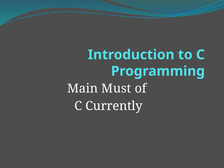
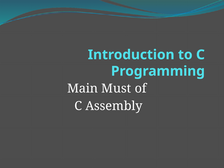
Currently: Currently -> Assembly
